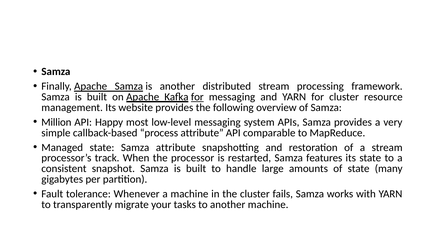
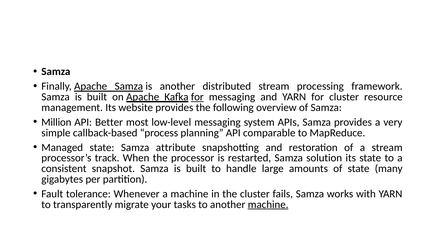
Happy: Happy -> Better
process attribute: attribute -> planning
features: features -> solution
machine at (268, 205) underline: none -> present
